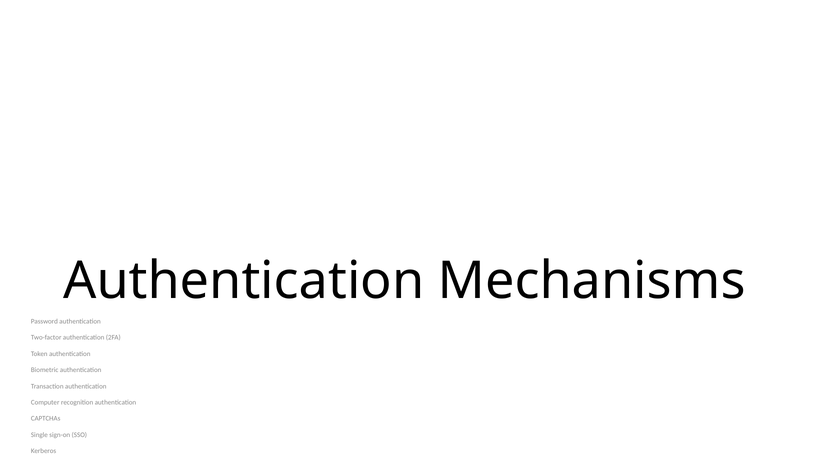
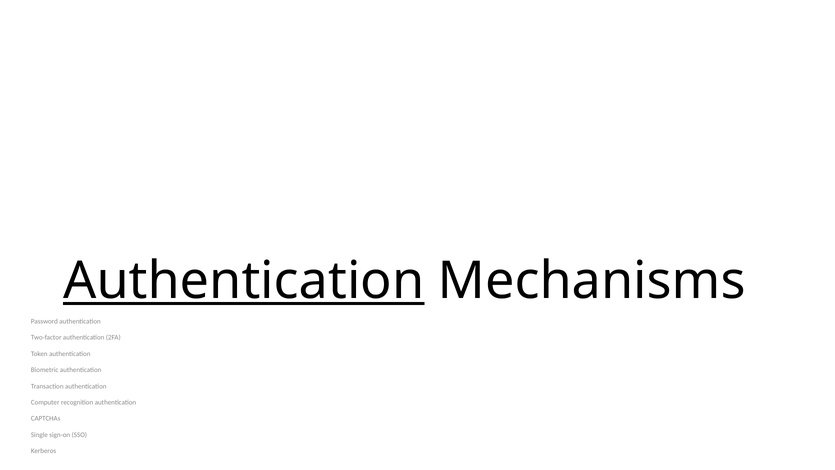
Authentication at (244, 281) underline: none -> present
